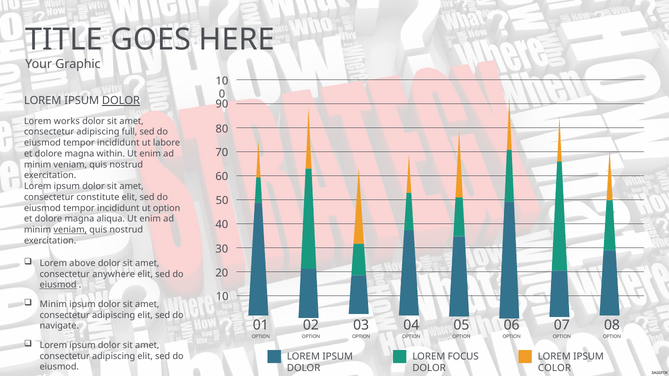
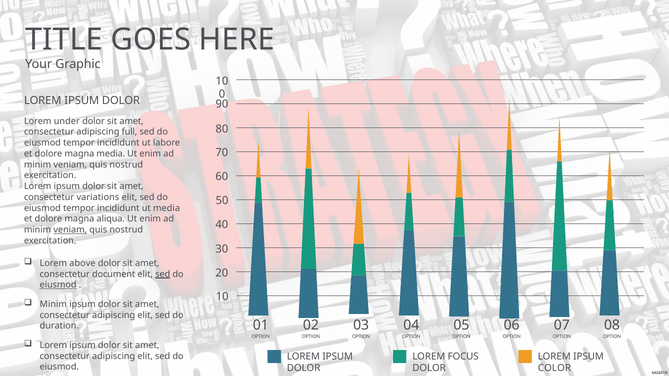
DOLOR at (121, 101) underline: present -> none
works: works -> under
magna within: within -> media
constitute: constitute -> variations
ut option: option -> media
anywhere: anywhere -> document
sed at (163, 274) underline: none -> present
navigate: navigate -> duration
